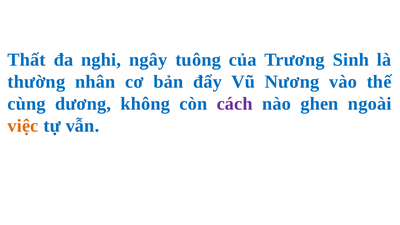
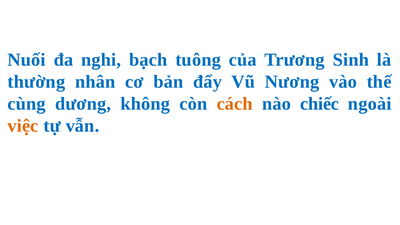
Thất: Thất -> Nuối
ngây: ngây -> bạch
cách colour: purple -> orange
ghen: ghen -> chiếc
